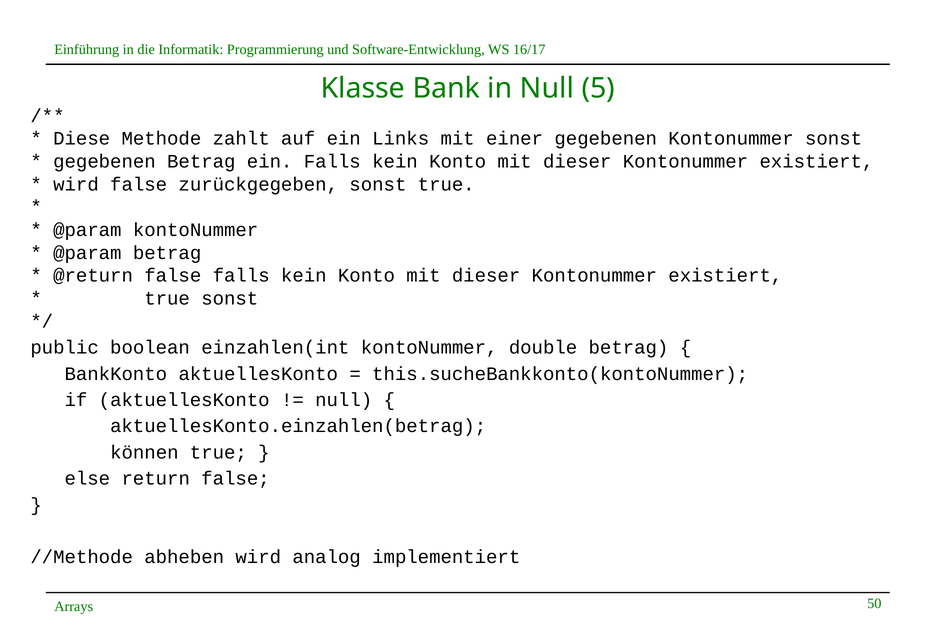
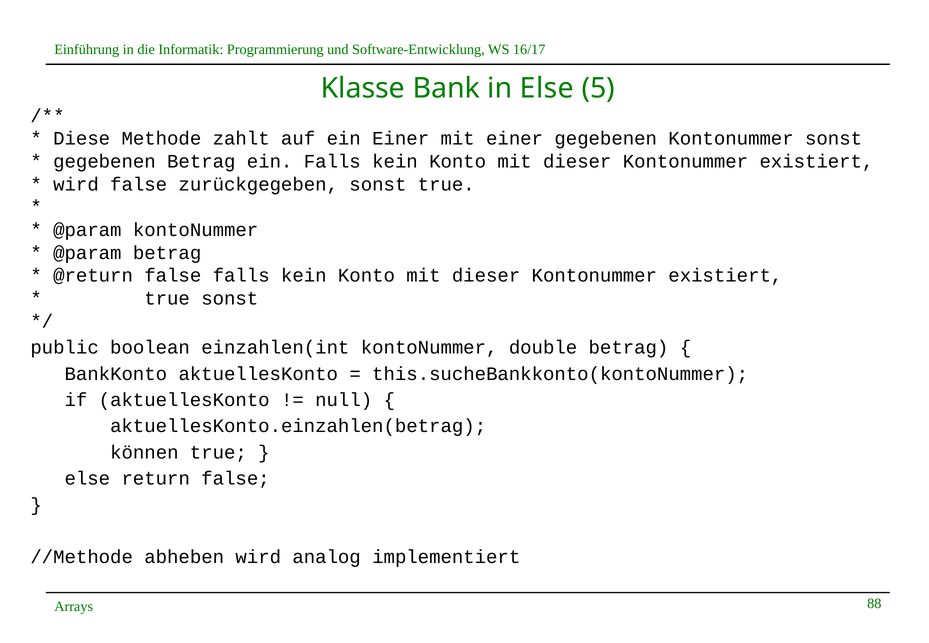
in Null: Null -> Else
ein Links: Links -> Einer
50: 50 -> 88
